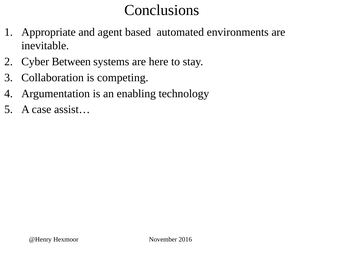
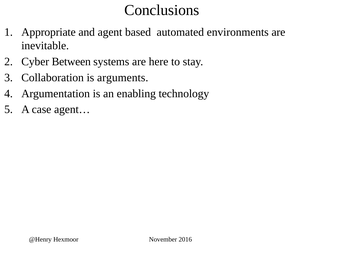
competing: competing -> arguments
assist…: assist… -> agent…
